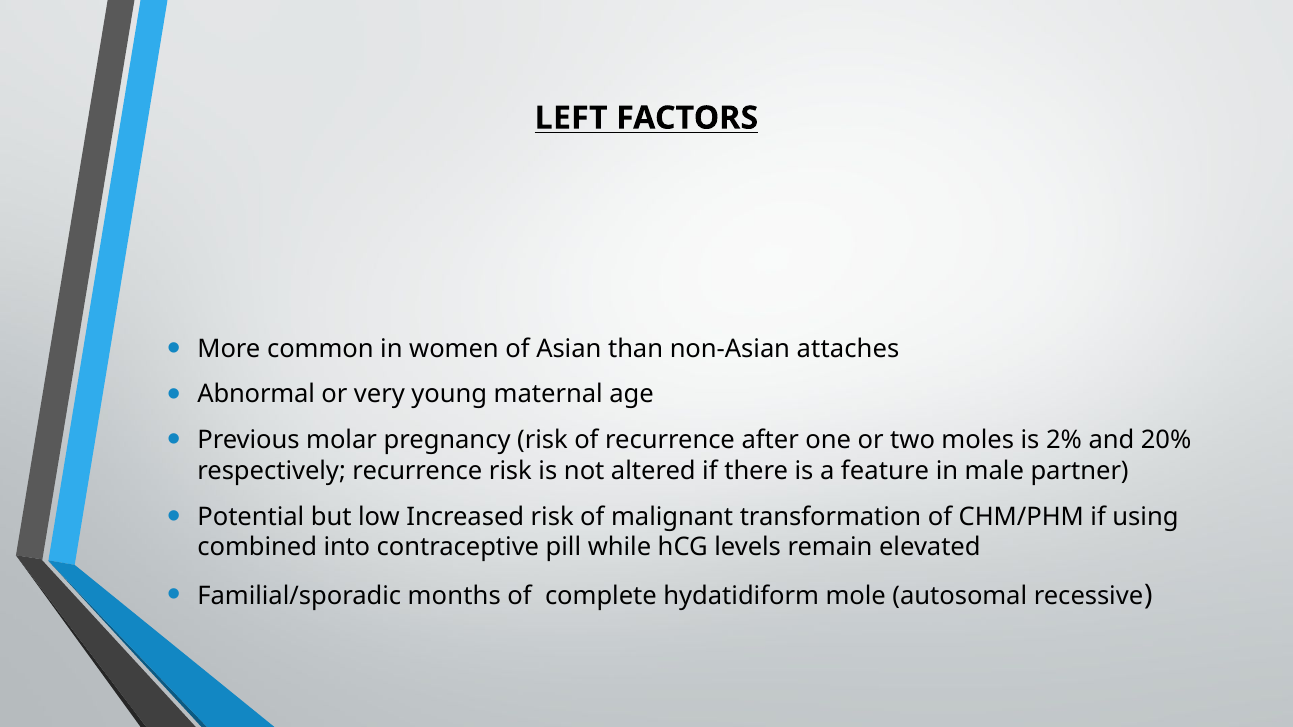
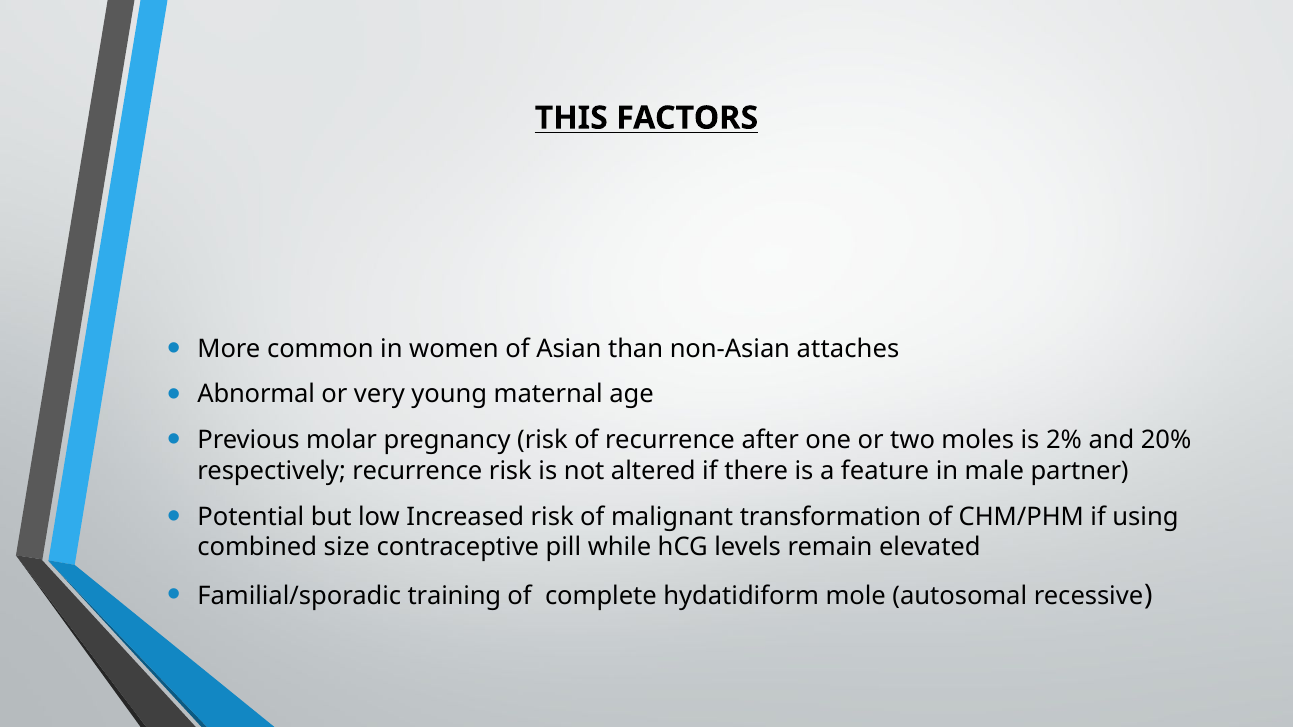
LEFT: LEFT -> THIS
into: into -> size
months: months -> training
